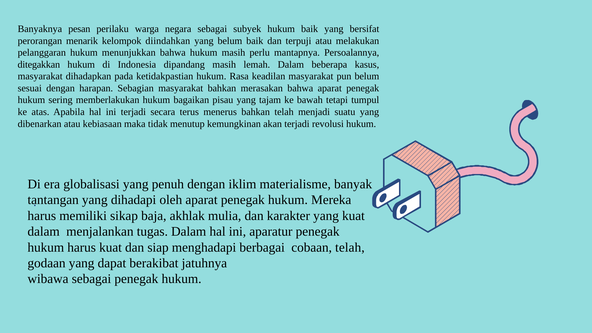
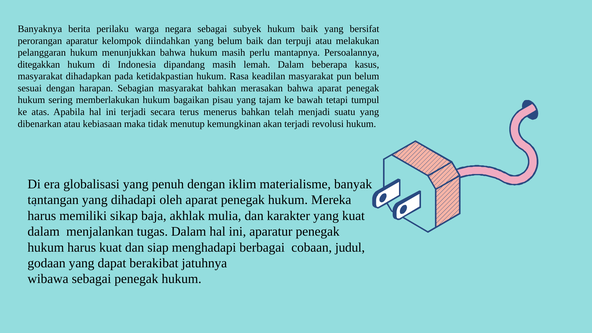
pesan: pesan -> berita
perorangan menarik: menarik -> aparatur
cobaan telah: telah -> judul
